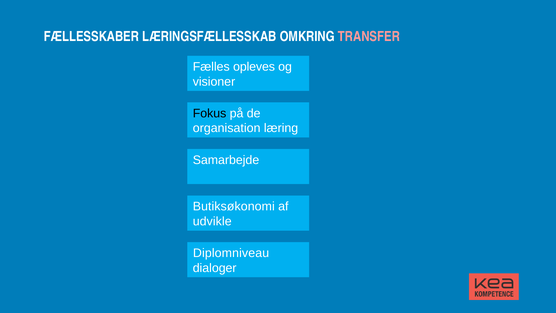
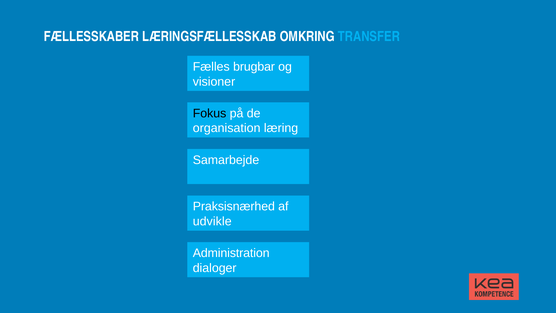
TRANSFER colour: pink -> light blue
opleves: opleves -> brugbar
Butiksøkonomi: Butiksøkonomi -> Praksisnærhed
Diplomniveau: Diplomniveau -> Administration
